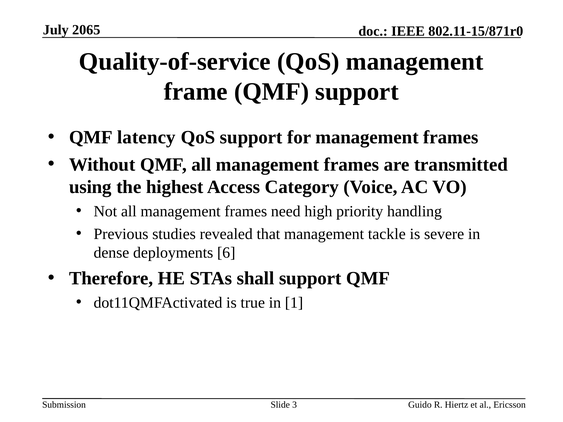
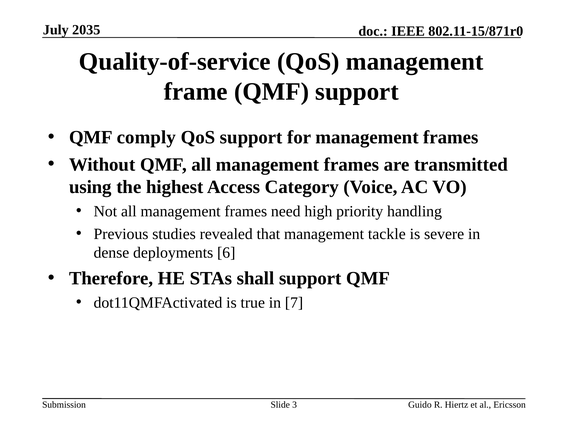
2065: 2065 -> 2035
latency: latency -> comply
1: 1 -> 7
